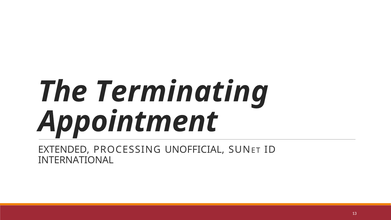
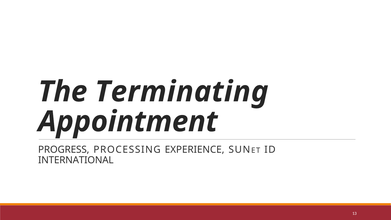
EXTENDED: EXTENDED -> PROGRESS
UNOFFICIAL: UNOFFICIAL -> EXPERIENCE
